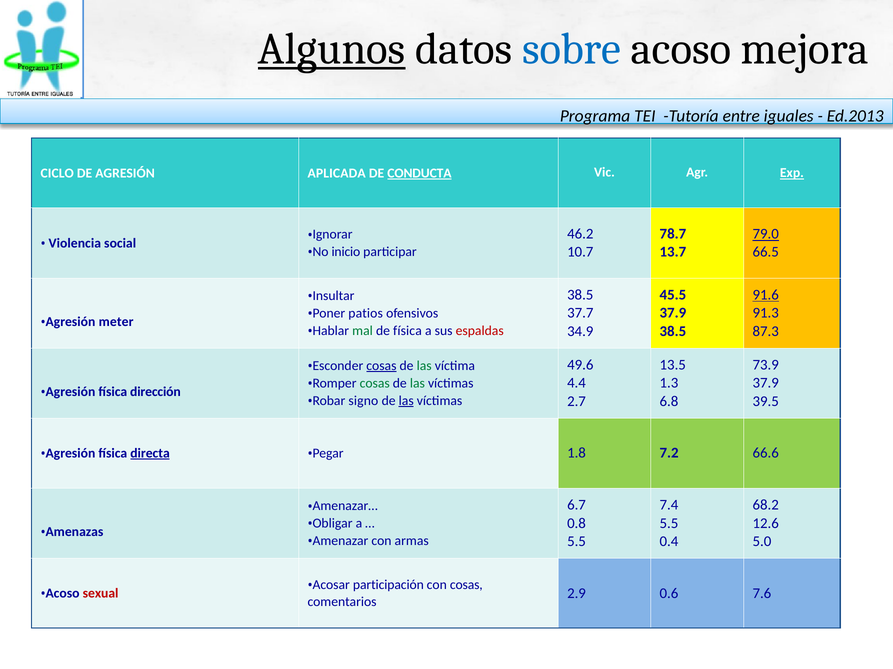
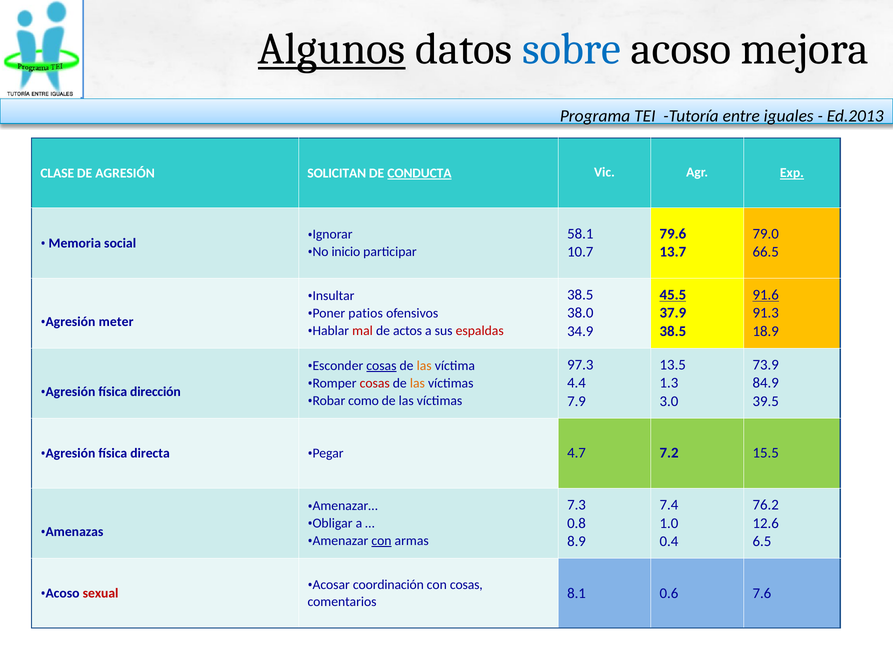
CICLO: CICLO -> CLASE
APLICADA: APLICADA -> SOLICITAN
46.2: 46.2 -> 58.1
78.7: 78.7 -> 79.6
79.0 underline: present -> none
Violencia: Violencia -> Memoria
45.5 underline: none -> present
37.7: 37.7 -> 38.0
mal colour: green -> red
de física: física -> actos
87.3: 87.3 -> 18.9
49.6: 49.6 -> 97.3
las at (424, 366) colour: green -> orange
37.9 at (766, 383): 37.9 -> 84.9
cosas at (375, 384) colour: green -> red
las at (417, 384) colour: green -> orange
signo: signo -> como
las at (406, 401) underline: present -> none
2.7: 2.7 -> 7.9
6.8: 6.8 -> 3.0
directa underline: present -> none
1.8: 1.8 -> 4.7
66.6: 66.6 -> 15.5
6.7: 6.7 -> 7.3
68.2: 68.2 -> 76.2
5.5 at (669, 524): 5.5 -> 1.0
con at (381, 541) underline: none -> present
5.5 at (577, 542): 5.5 -> 8.9
5.0: 5.0 -> 6.5
2.9: 2.9 -> 8.1
participación: participación -> coordinación
